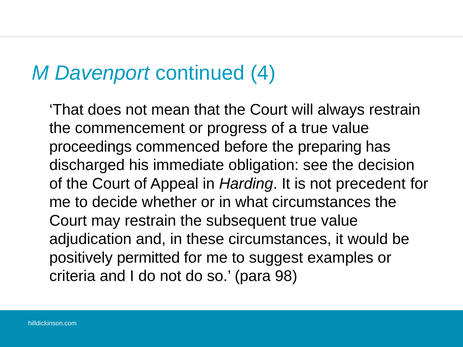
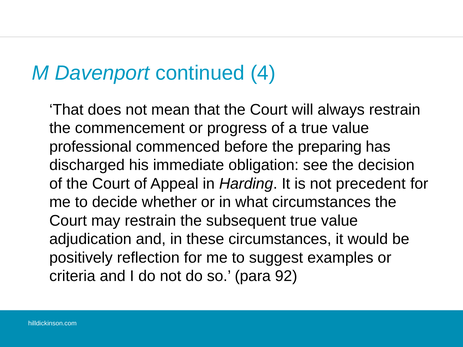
proceedings: proceedings -> professional
permitted: permitted -> reflection
98: 98 -> 92
